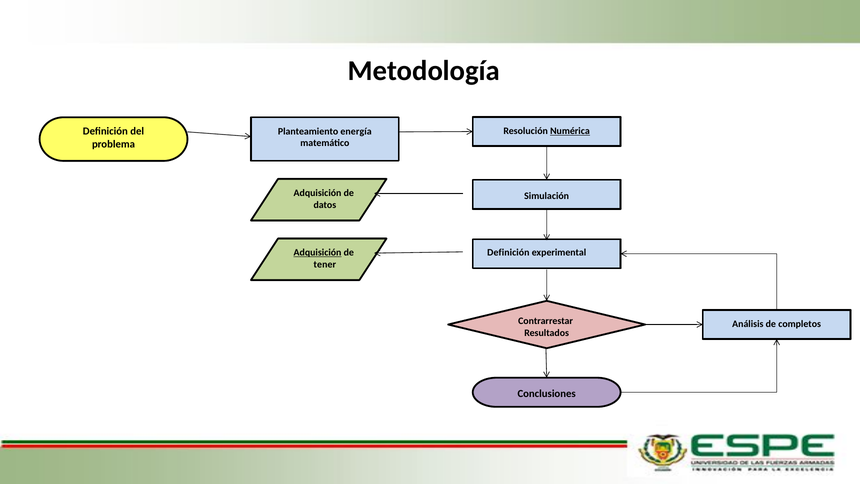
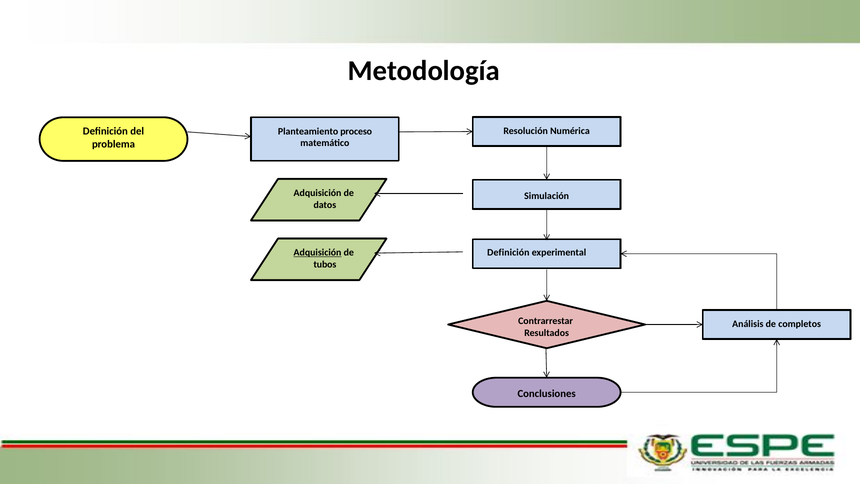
Numérica underline: present -> none
energía: energía -> proceso
tener: tener -> tubos
